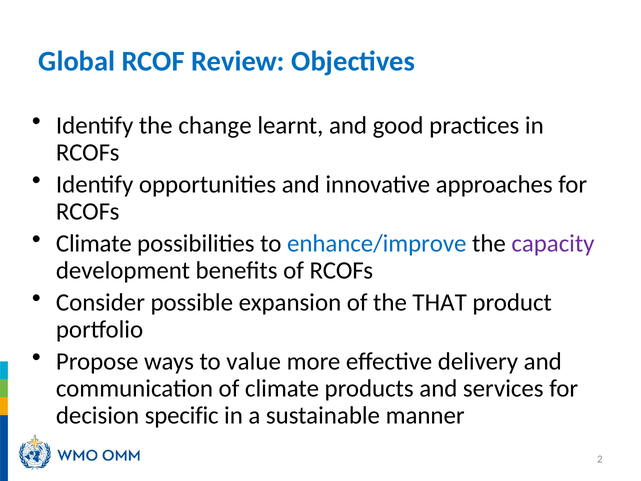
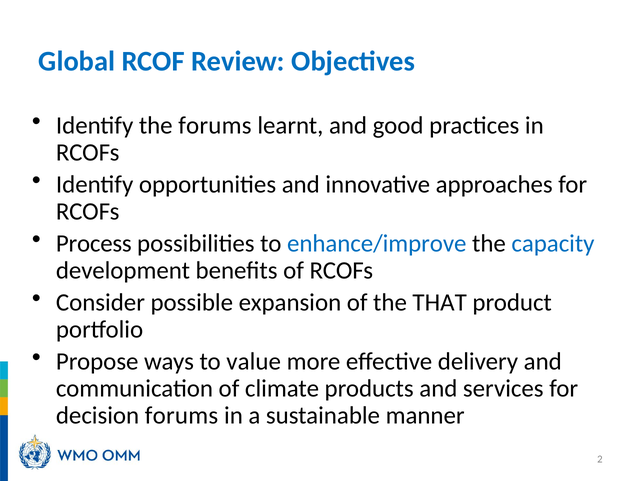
the change: change -> forums
Climate at (94, 243): Climate -> Process
capacity colour: purple -> blue
decision specific: specific -> forums
